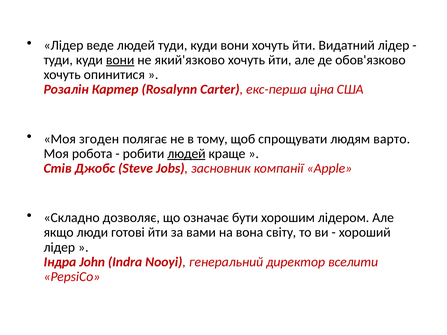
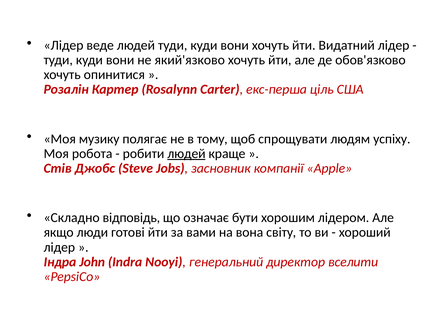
вони at (120, 60) underline: present -> none
ціна: ціна -> ціль
згоден: згоден -> музику
варто: варто -> успіху
дозволяє: дозволяє -> відповідь
